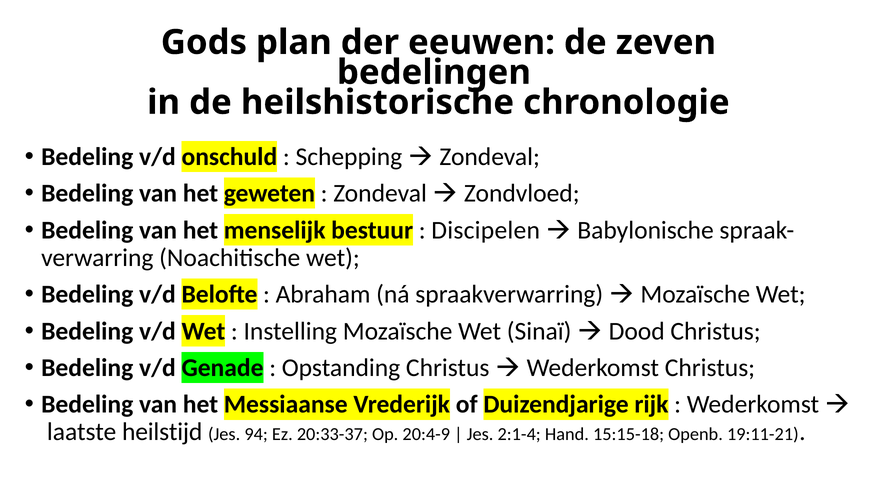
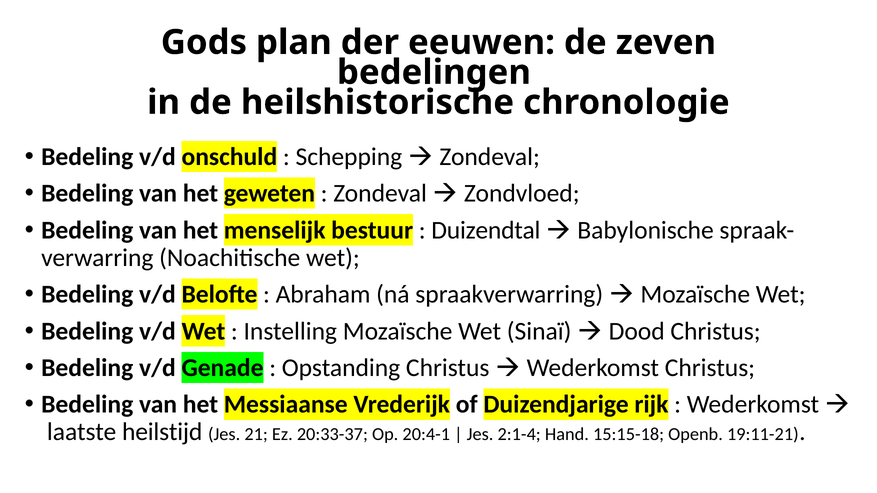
Discipelen: Discipelen -> Duizendtal
94: 94 -> 21
20:4-9: 20:4-9 -> 20:4-1
